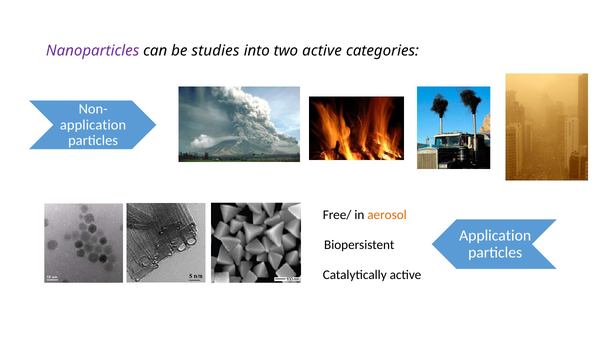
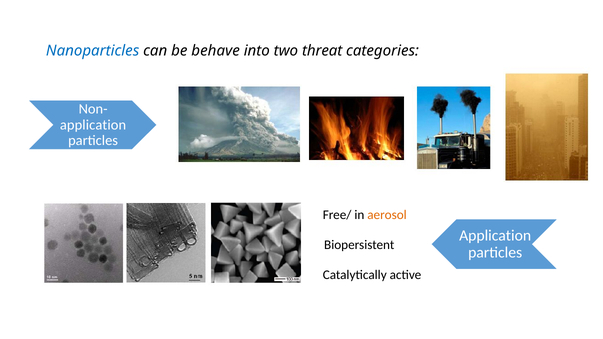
Nanoparticles colour: purple -> blue
studies: studies -> behave
two active: active -> threat
